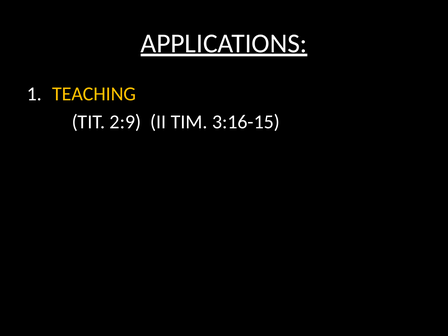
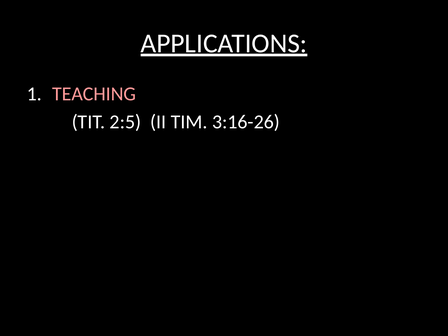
TEACHING colour: yellow -> pink
2:9: 2:9 -> 2:5
3:16-15: 3:16-15 -> 3:16-26
